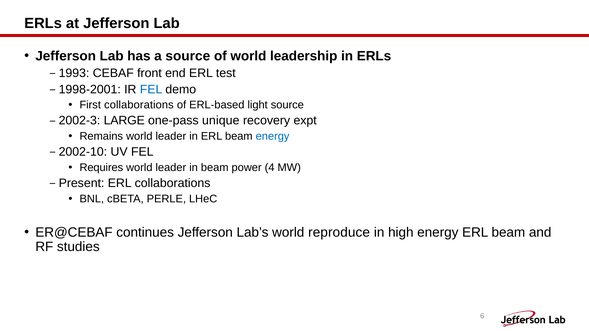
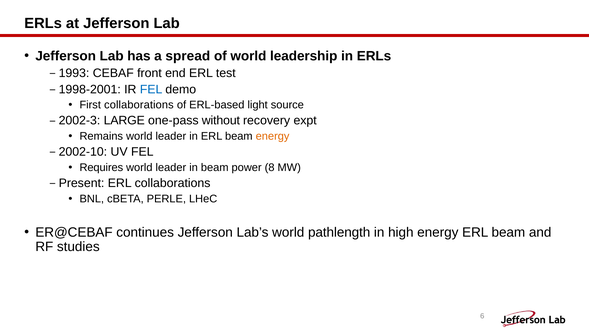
a source: source -> spread
unique: unique -> without
energy at (273, 136) colour: blue -> orange
4: 4 -> 8
reproduce: reproduce -> pathlength
